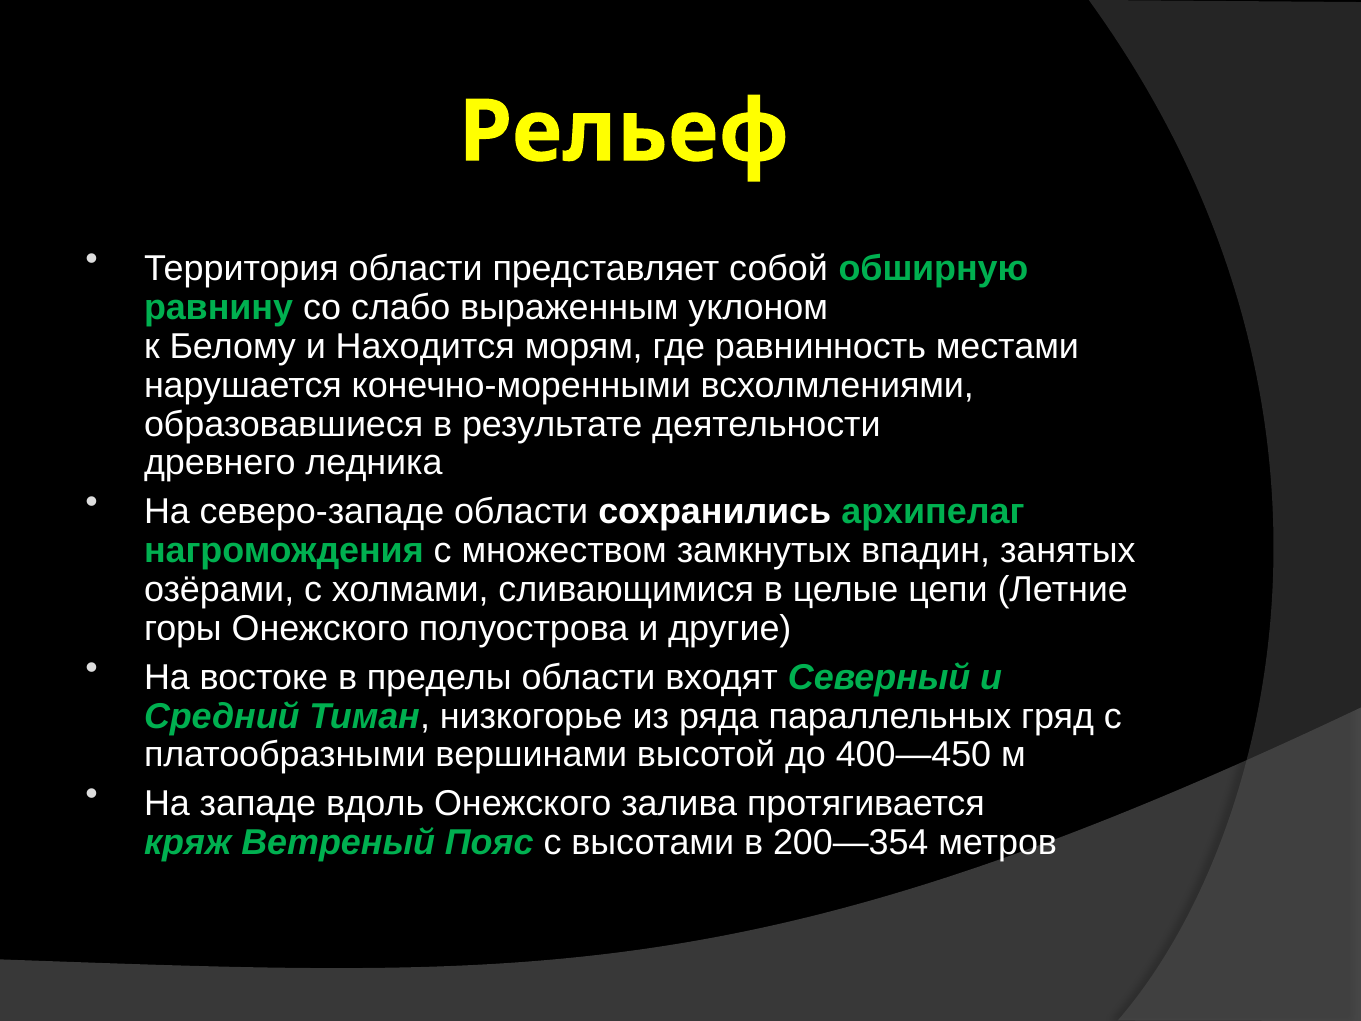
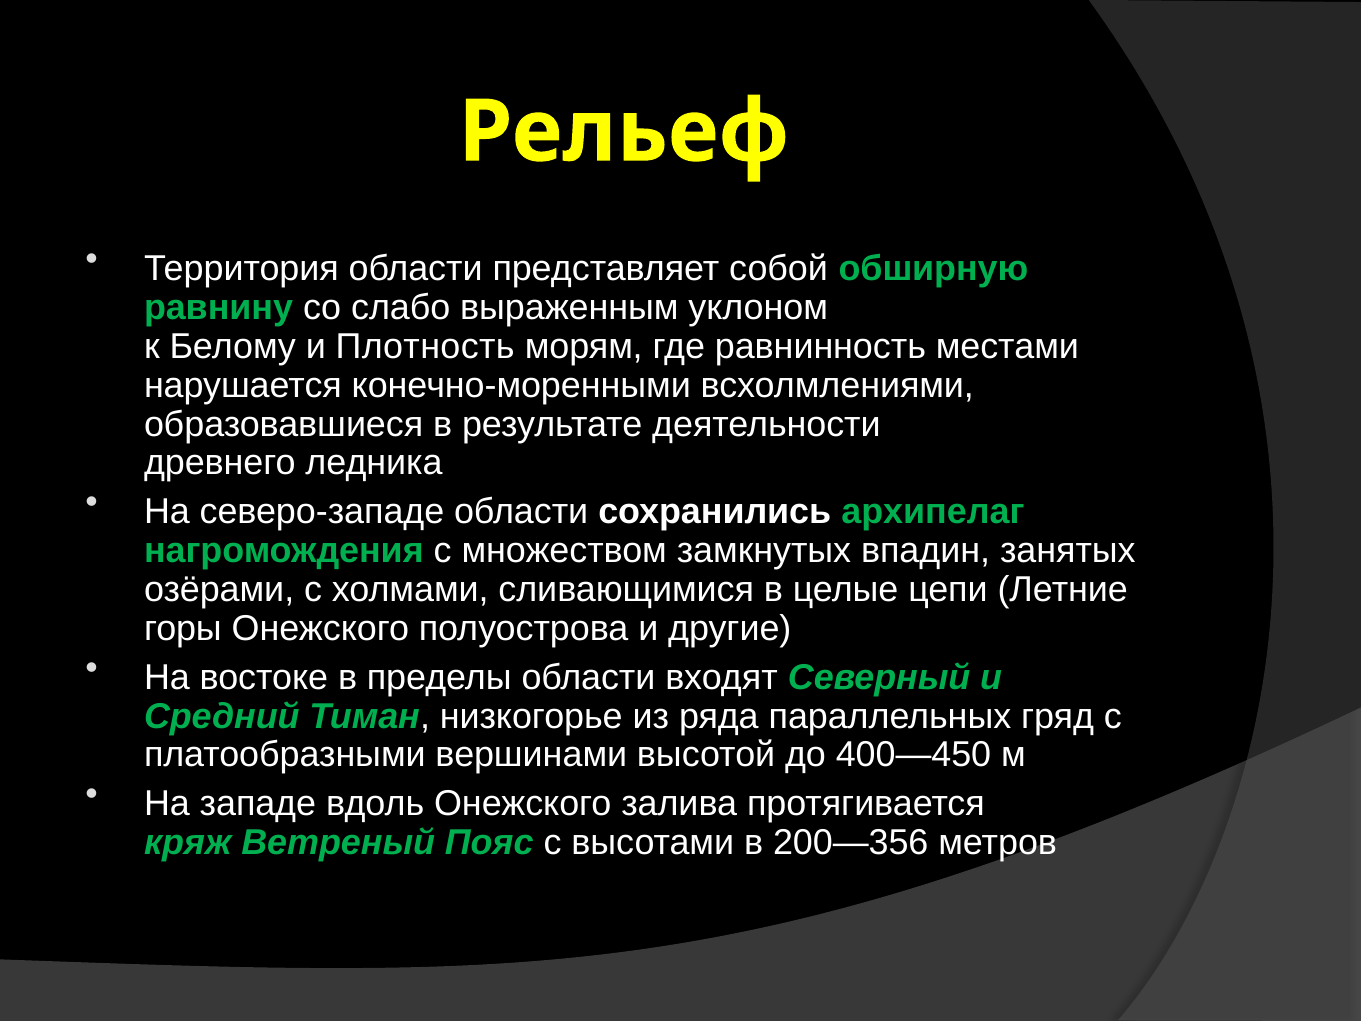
Находится: Находится -> Плотность
200—354: 200—354 -> 200—356
